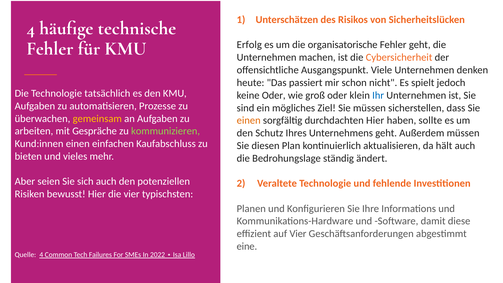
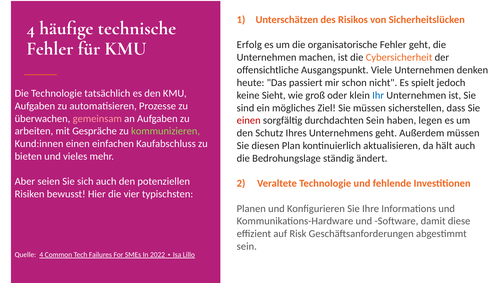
keine Oder: Oder -> Sieht
gemeinsam colour: yellow -> pink
einen at (249, 120) colour: orange -> red
durchdachten Hier: Hier -> Sein
sollte: sollte -> legen
auf Vier: Vier -> Risk
eine at (247, 246): eine -> sein
